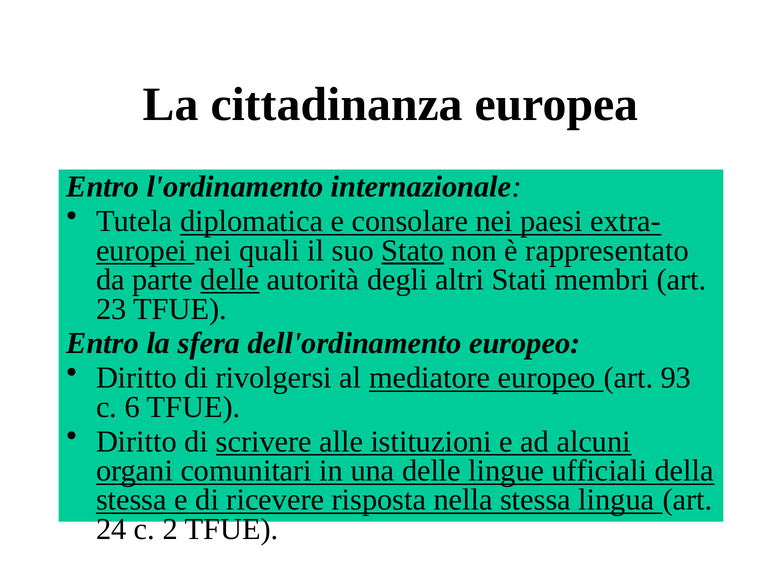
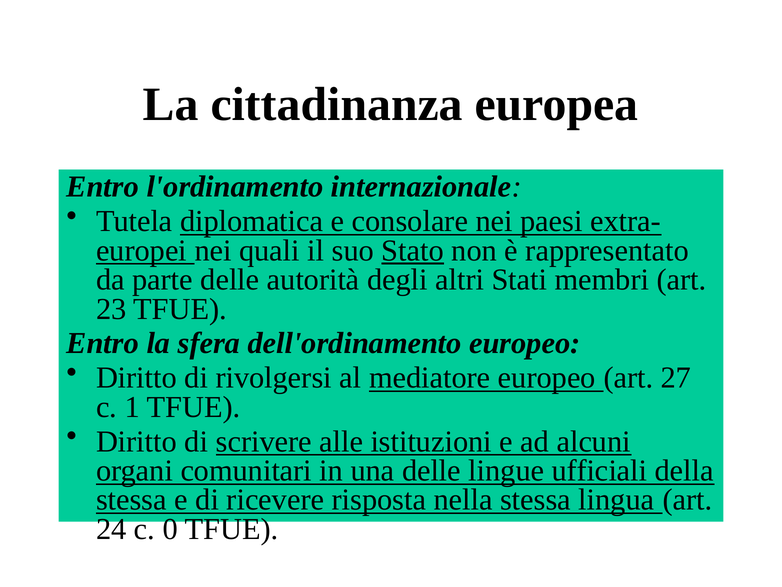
delle at (230, 279) underline: present -> none
93: 93 -> 27
6: 6 -> 1
2: 2 -> 0
